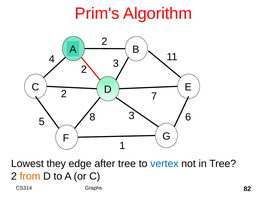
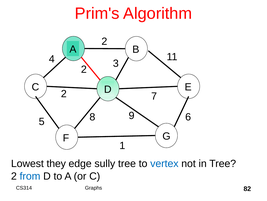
8 3: 3 -> 9
after: after -> sully
from colour: orange -> blue
